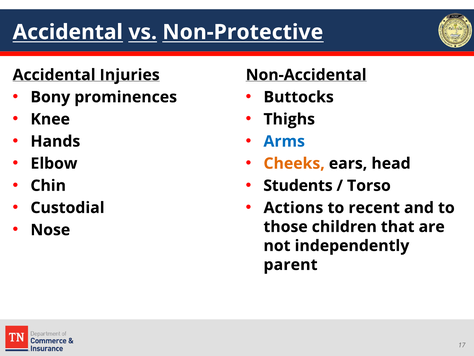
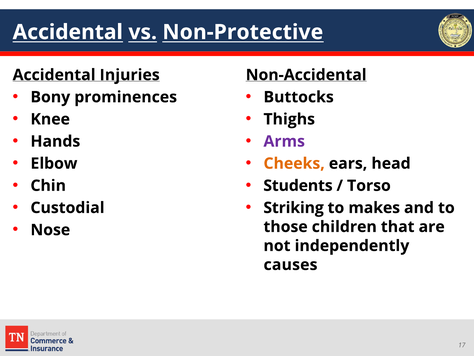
Arms colour: blue -> purple
Actions: Actions -> Striking
recent: recent -> makes
parent: parent -> causes
